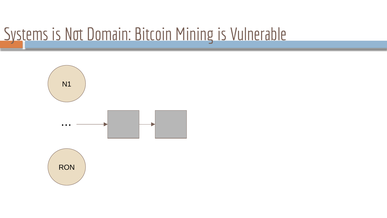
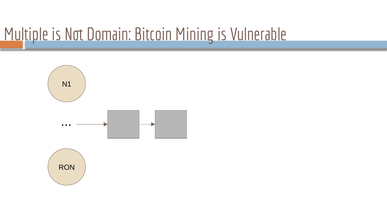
Systems: Systems -> Multiple
